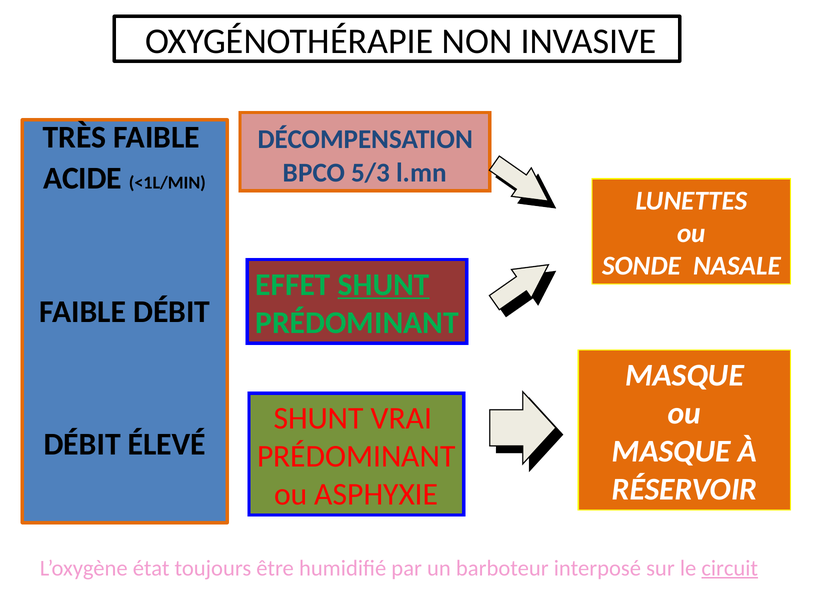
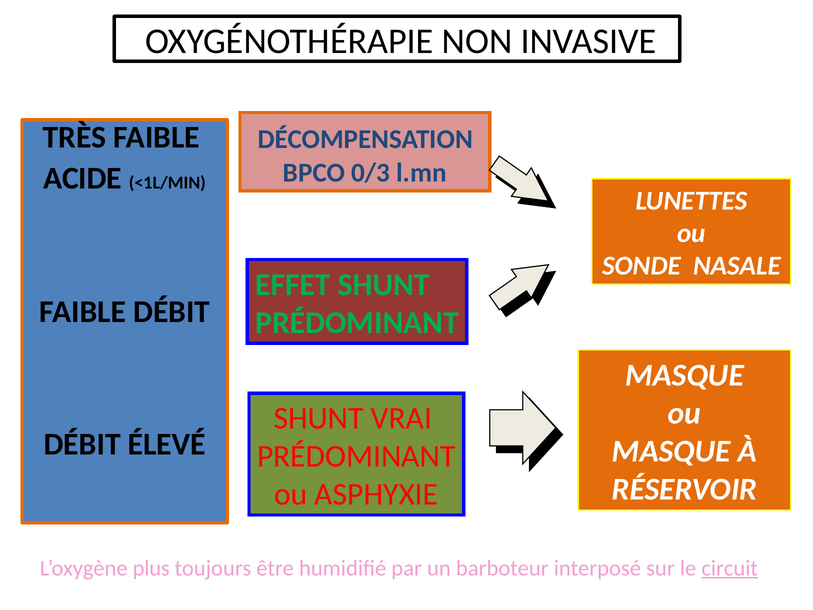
5/3: 5/3 -> 0/3
SHUNT at (384, 285) underline: present -> none
état: état -> plus
